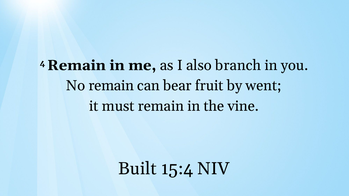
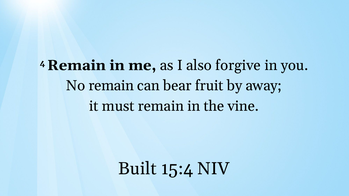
branch: branch -> forgive
went: went -> away
